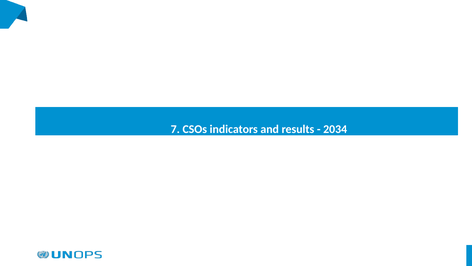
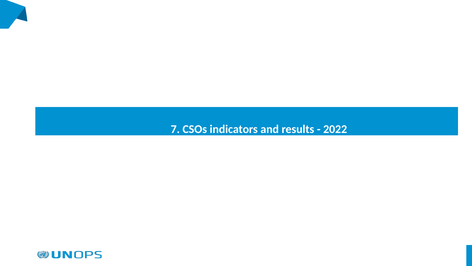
2034: 2034 -> 2022
